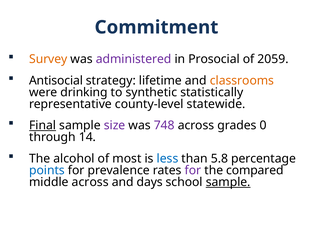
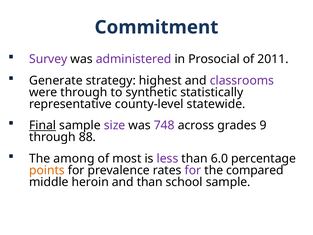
Survey colour: orange -> purple
2059: 2059 -> 2011
Antisocial: Antisocial -> Generate
lifetime: lifetime -> highest
classrooms colour: orange -> purple
were drinking: drinking -> through
0: 0 -> 9
14: 14 -> 88
alcohol: alcohol -> among
less colour: blue -> purple
5.8: 5.8 -> 6.0
points colour: blue -> orange
middle across: across -> heroin
and days: days -> than
sample at (228, 182) underline: present -> none
